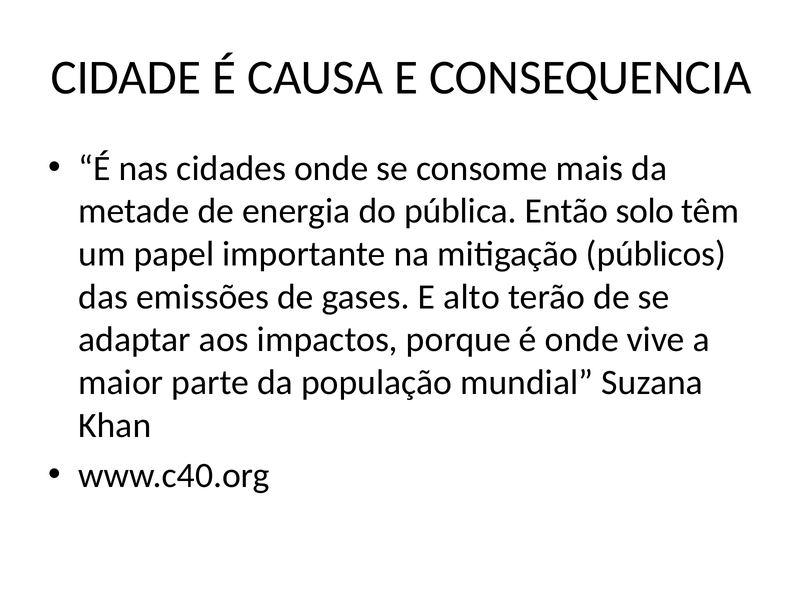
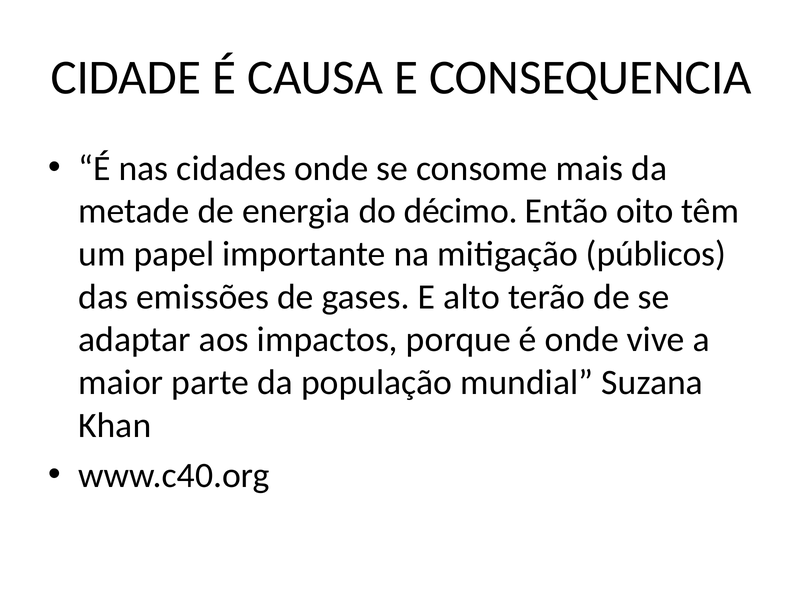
pública: pública -> décimo
solo: solo -> oito
